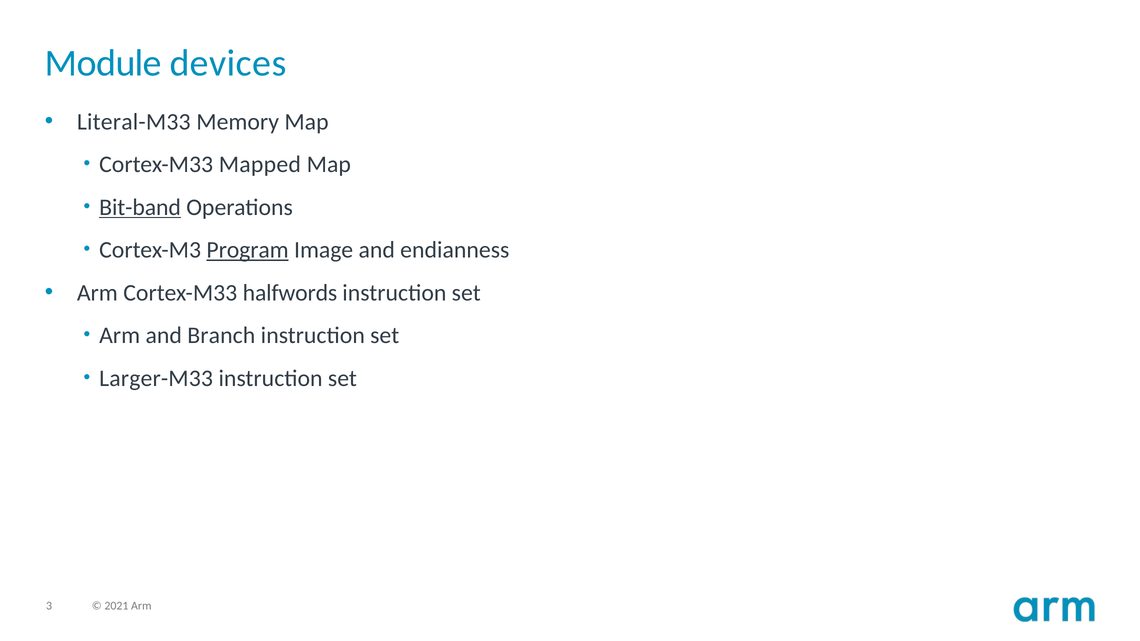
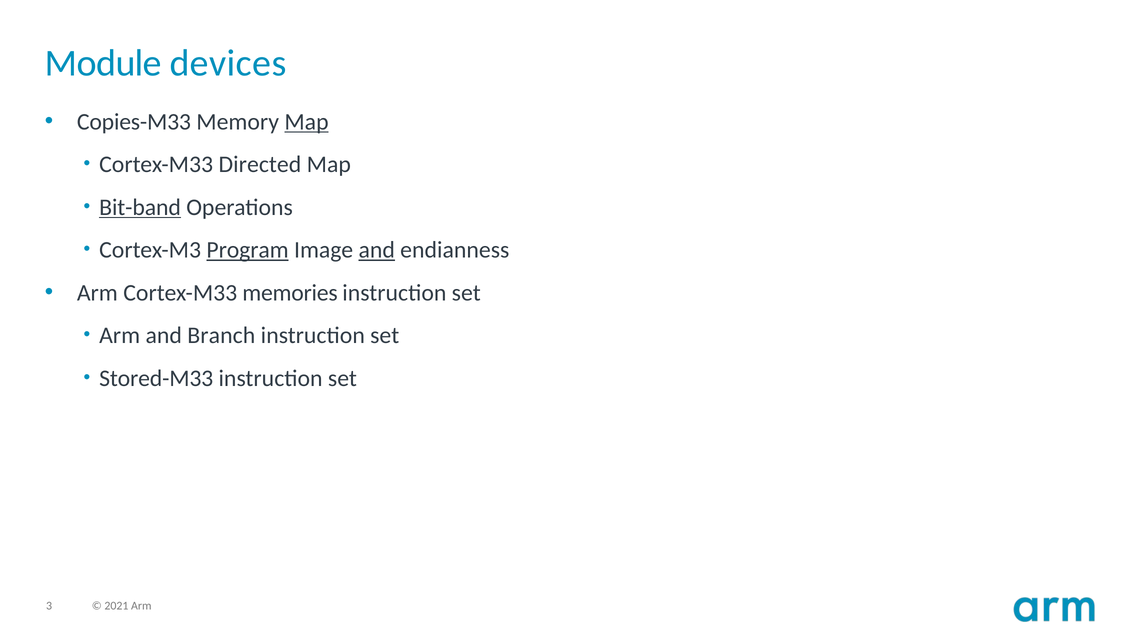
Literal-M33: Literal-M33 -> Copies-M33
Map at (307, 122) underline: none -> present
Mapped: Mapped -> Directed
and at (377, 250) underline: none -> present
halfwords: halfwords -> memories
Larger-M33: Larger-M33 -> Stored-M33
